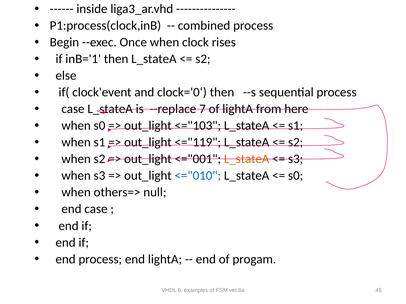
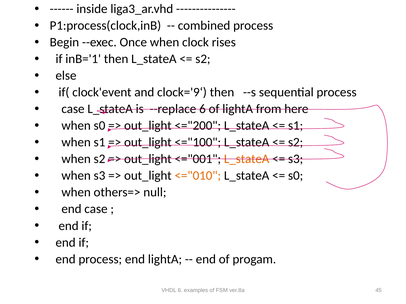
clock='0‘: clock='0‘ -> clock='9‘
--replace 7: 7 -> 6
<="103: <="103 -> <="200
<="119: <="119 -> <="100
<="010 colour: blue -> orange
